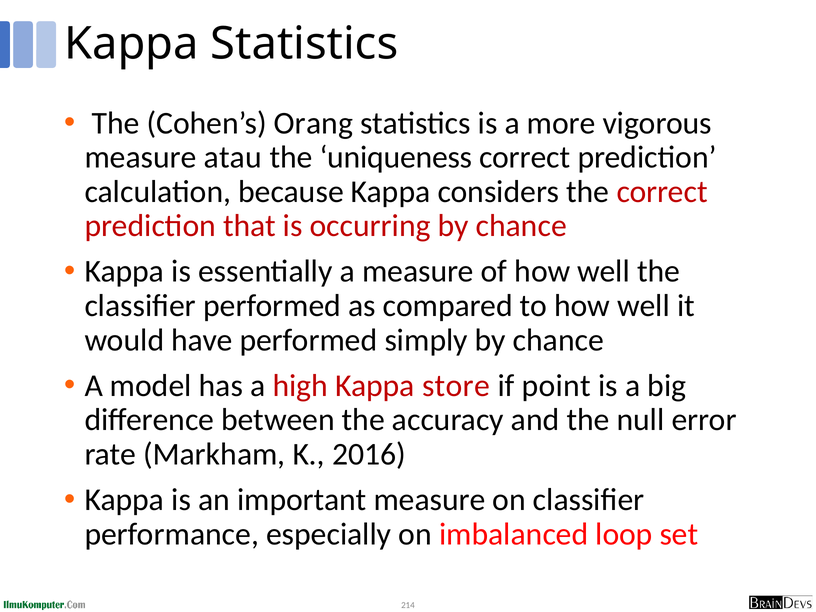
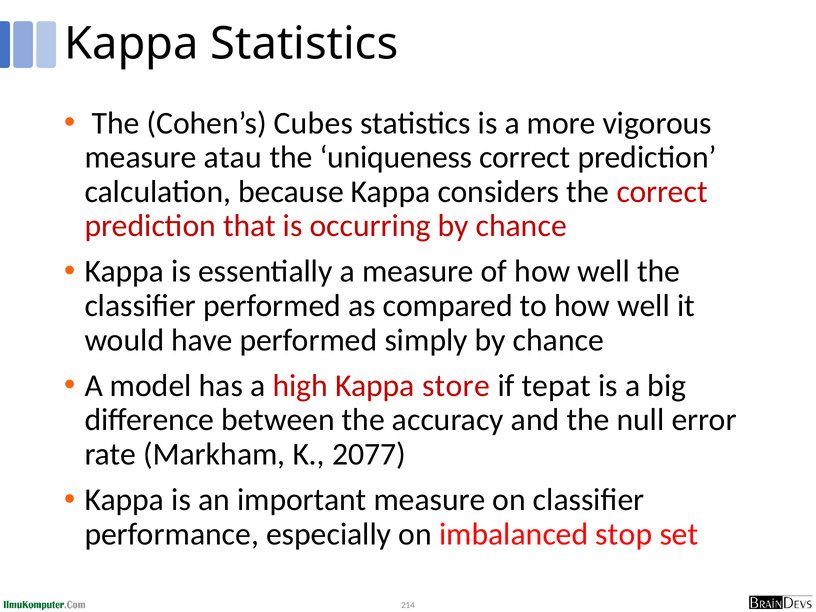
Orang: Orang -> Cubes
point: point -> tepat
2016: 2016 -> 2077
loop: loop -> stop
